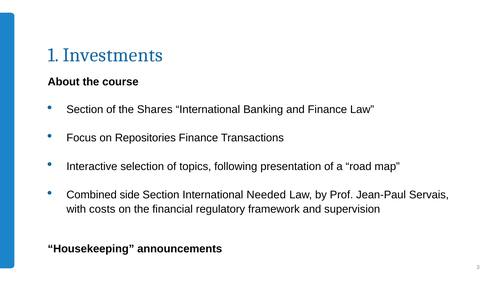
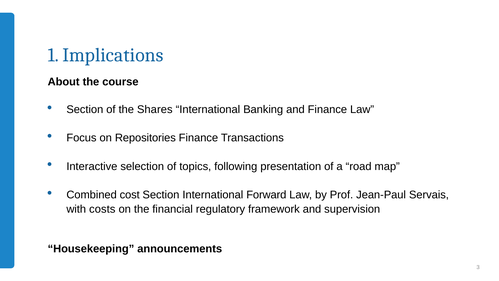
Investments: Investments -> Implications
side: side -> cost
Needed: Needed -> Forward
